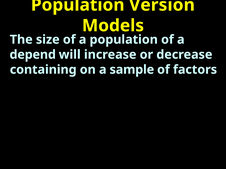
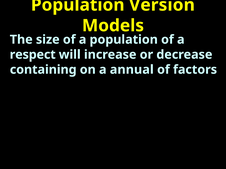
depend: depend -> respect
sample: sample -> annual
